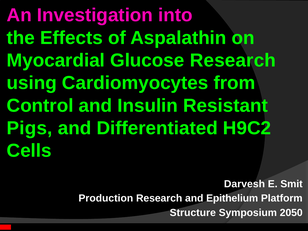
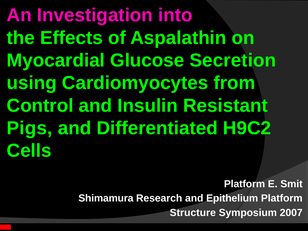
Glucose Research: Research -> Secretion
Darvesh at (244, 184): Darvesh -> Platform
Production: Production -> Shimamura
2050: 2050 -> 2007
